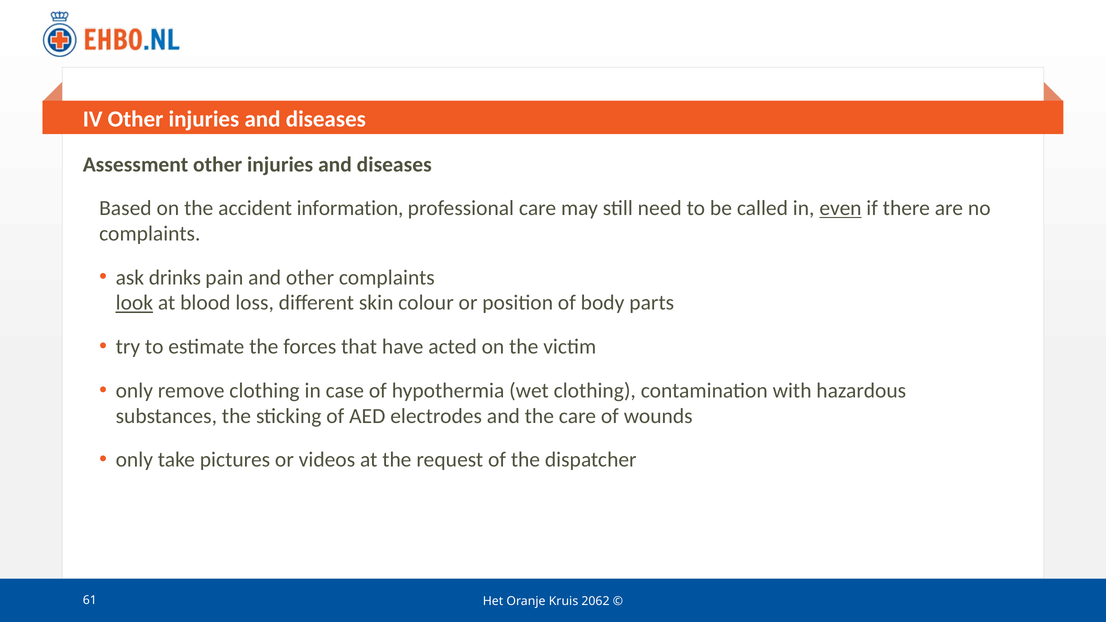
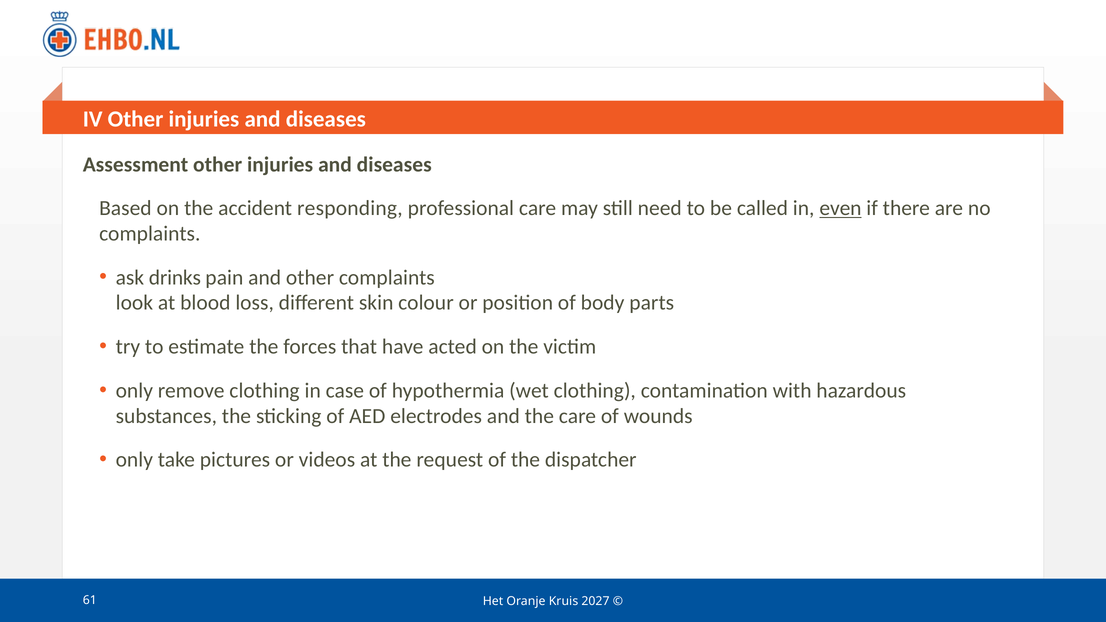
information: information -> responding
look underline: present -> none
2062: 2062 -> 2027
